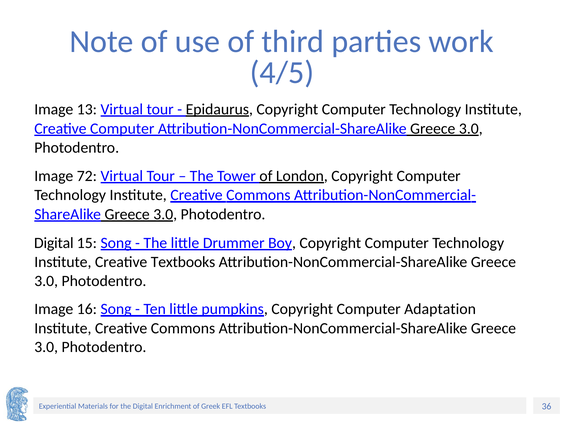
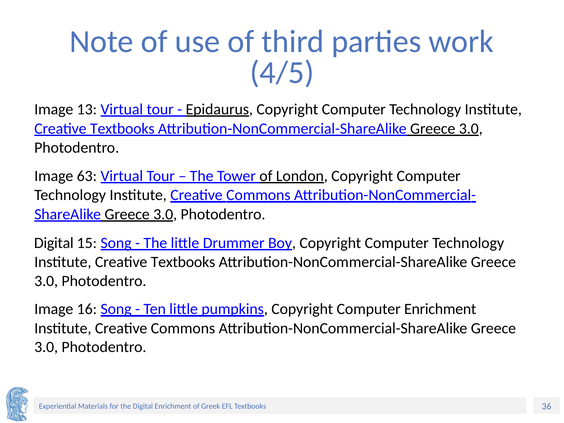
Computer at (122, 129): Computer -> Textbooks
72: 72 -> 63
Computer Adaptation: Adaptation -> Enrichment
